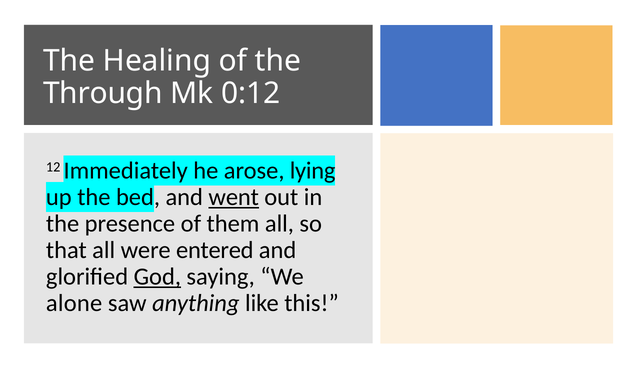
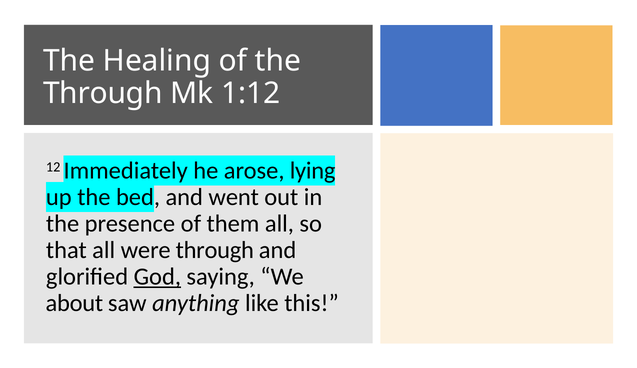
0:12: 0:12 -> 1:12
went underline: present -> none
were entered: entered -> through
alone: alone -> about
